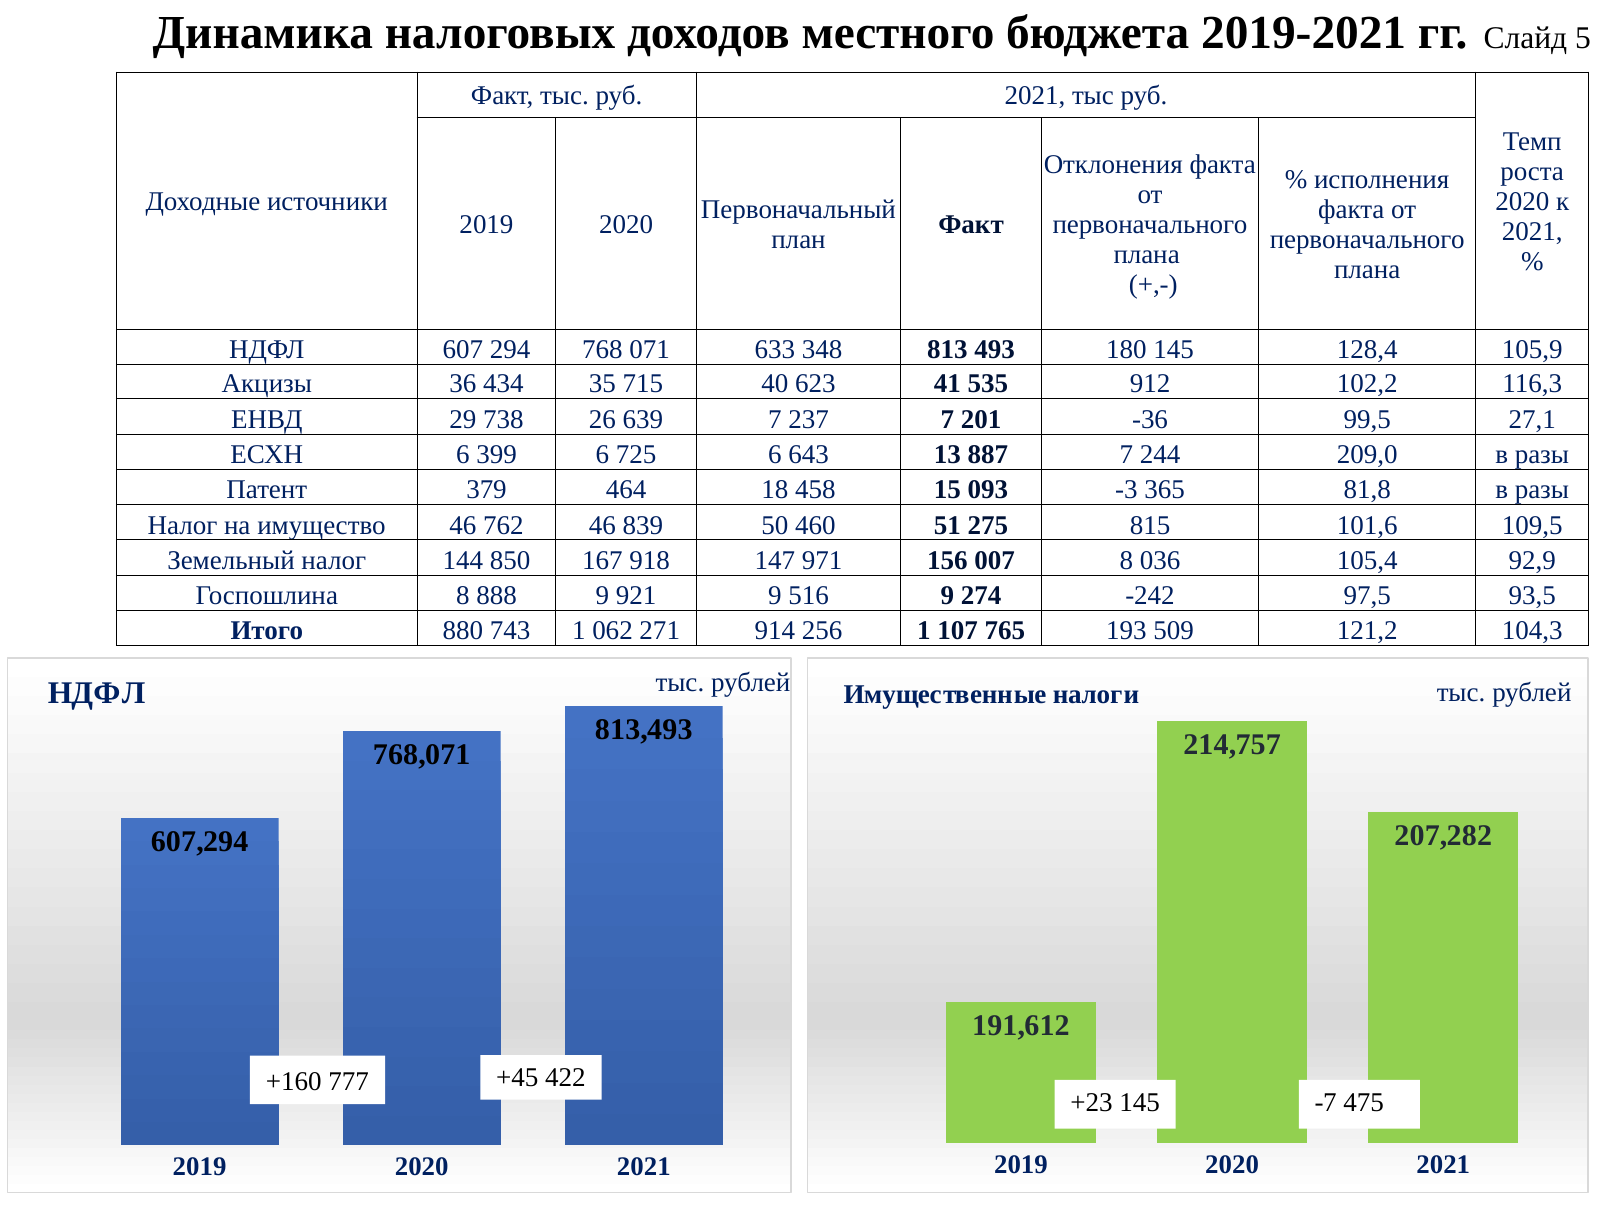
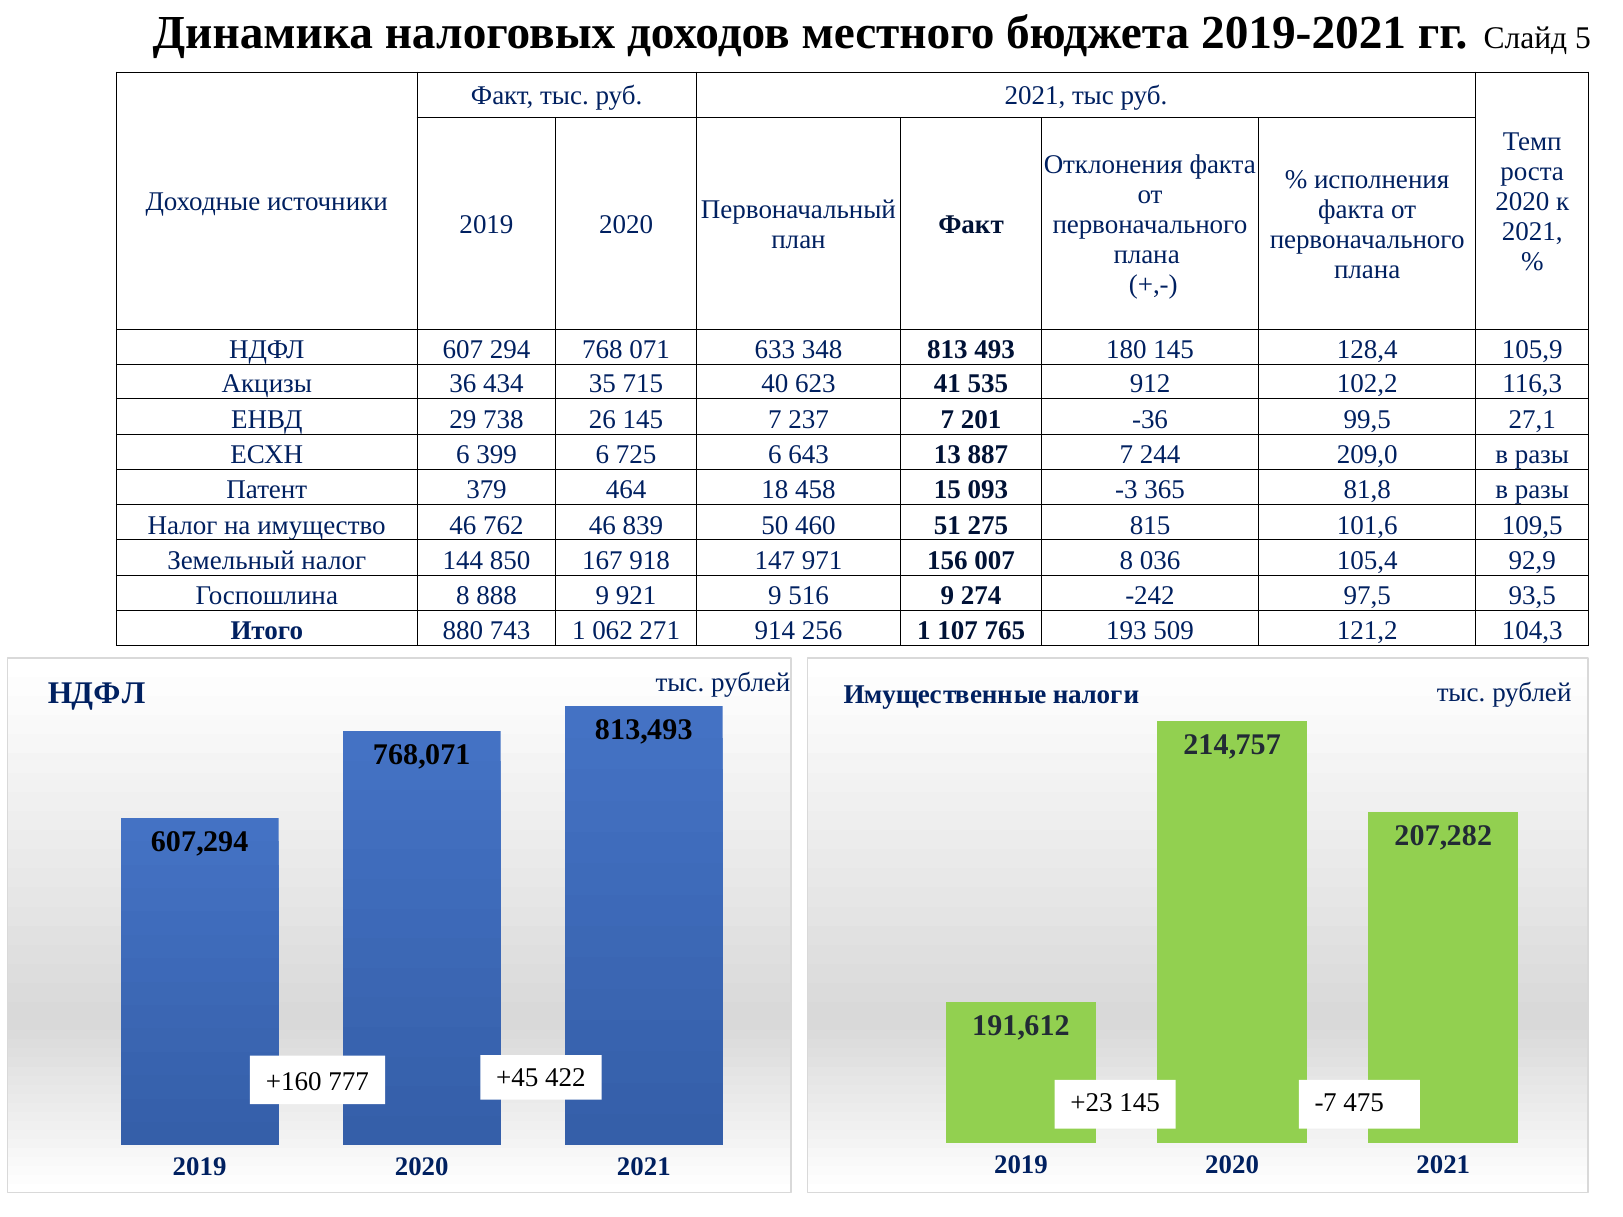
26 639: 639 -> 145
